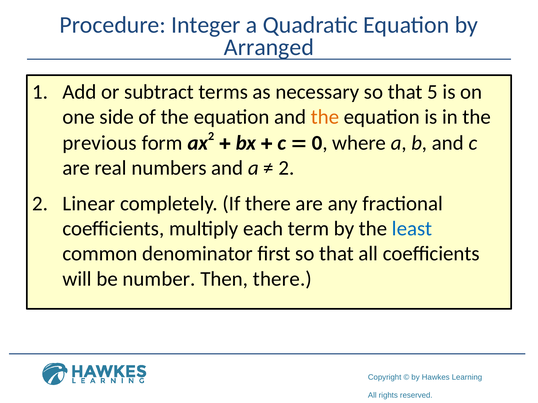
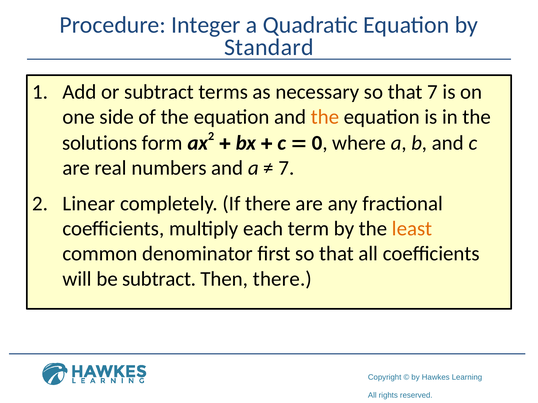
Arranged: Arranged -> Standard
that 5: 5 -> 7
previous: previous -> solutions
2 at (286, 168): 2 -> 7
least colour: blue -> orange
be number: number -> subtract
